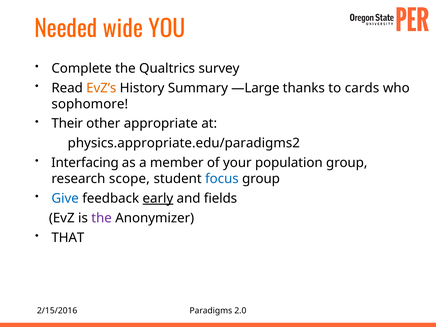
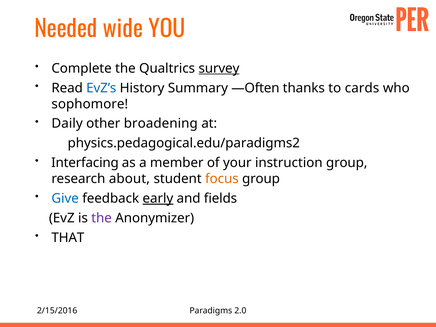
survey underline: none -> present
EvZ’s colour: orange -> blue
—Large: —Large -> —Often
Their: Their -> Daily
appropriate: appropriate -> broadening
physics.appropriate.edu/paradigms2: physics.appropriate.edu/paradigms2 -> physics.pedagogical.edu/paradigms2
population: population -> instruction
scope: scope -> about
focus colour: blue -> orange
